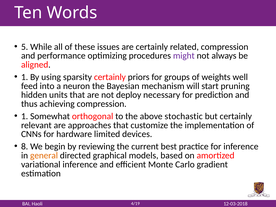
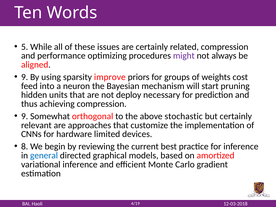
1 at (25, 77): 1 -> 9
sparsity certainly: certainly -> improve
well: well -> cost
1 at (25, 116): 1 -> 9
general colour: orange -> blue
